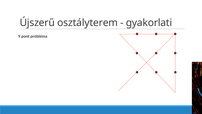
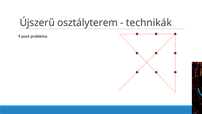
gyakorlati: gyakorlati -> technikák
